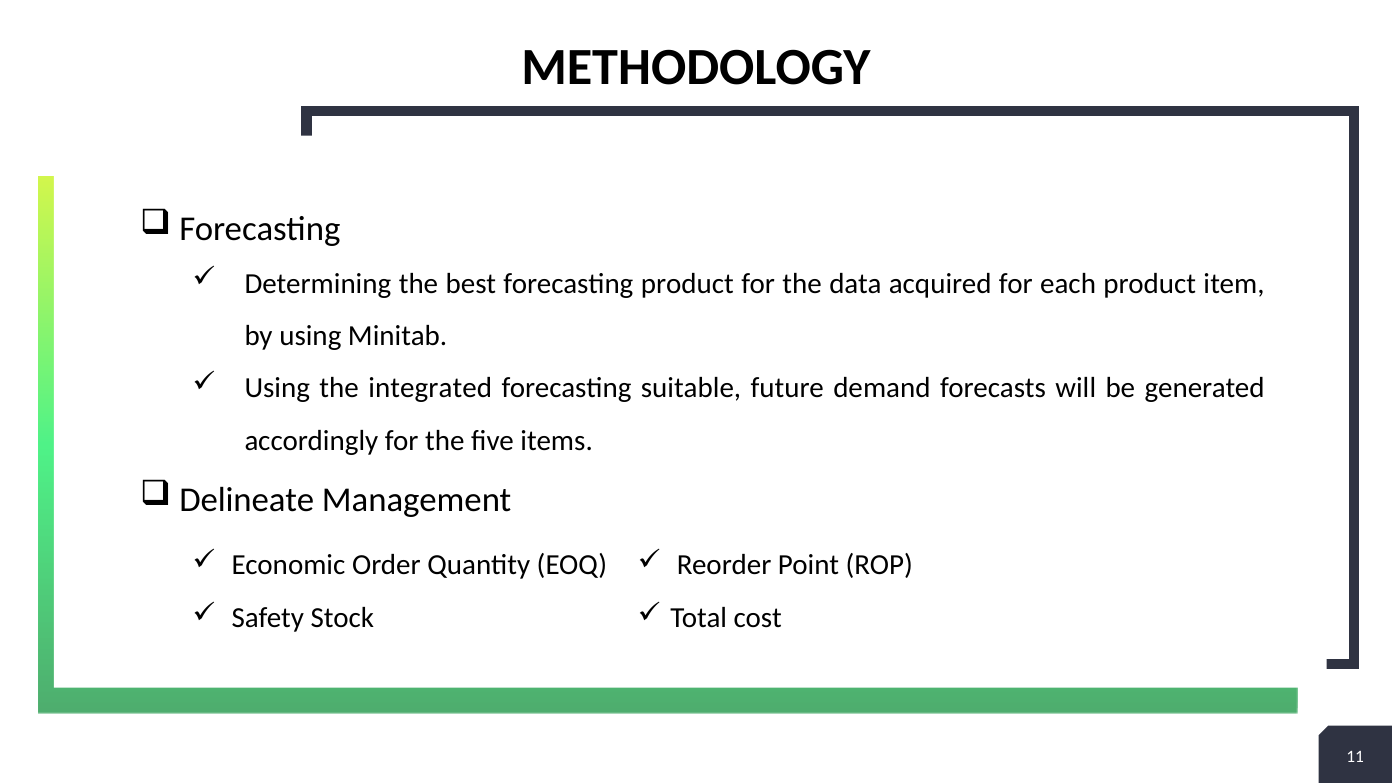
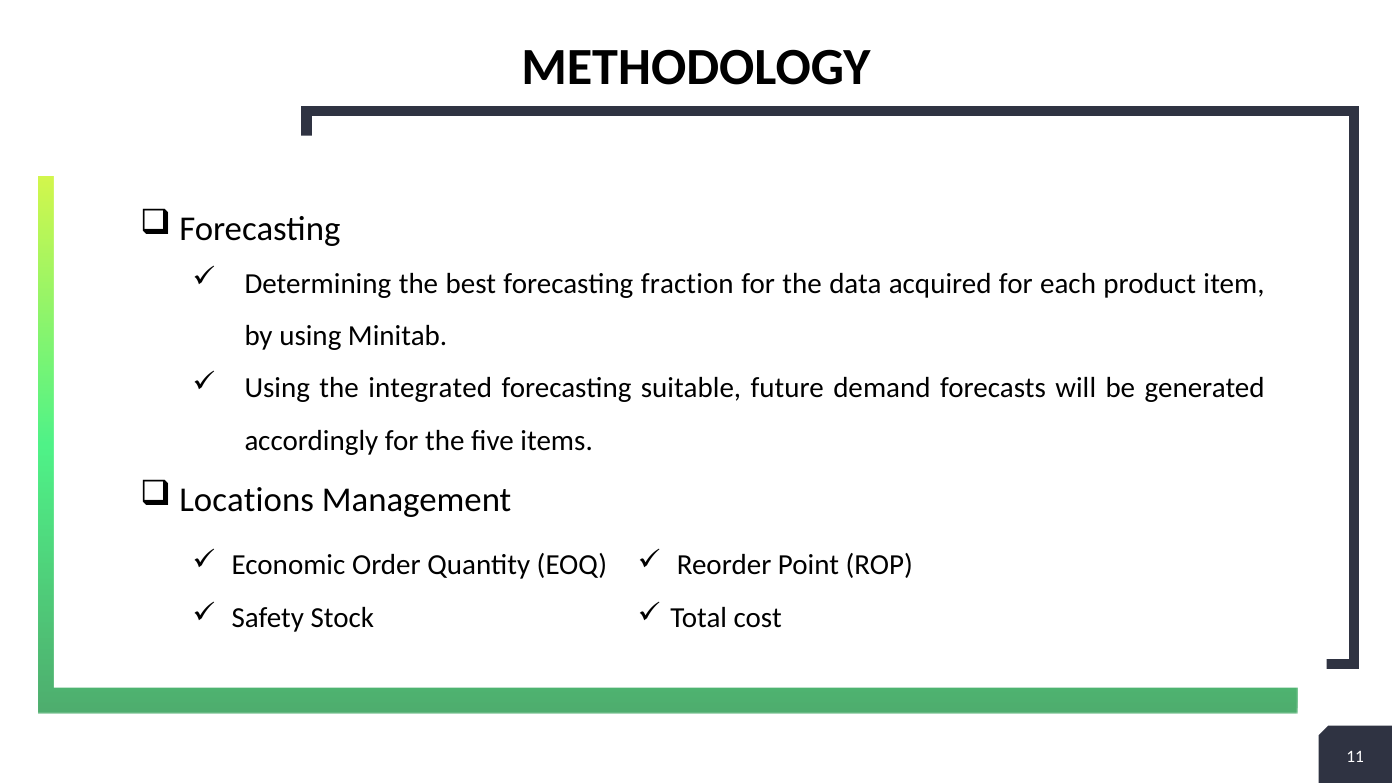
forecasting product: product -> fraction
Delineate: Delineate -> Locations
